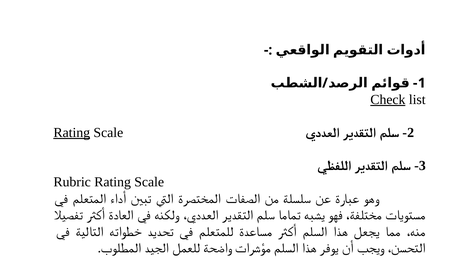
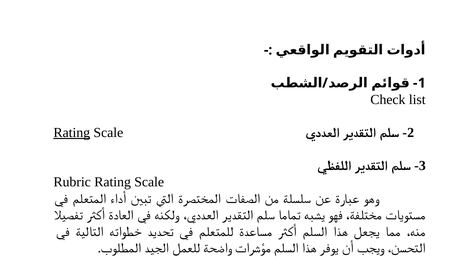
Check underline: present -> none
